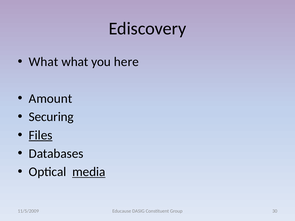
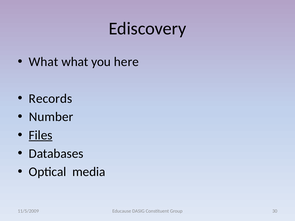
Amount: Amount -> Records
Securing: Securing -> Number
media underline: present -> none
